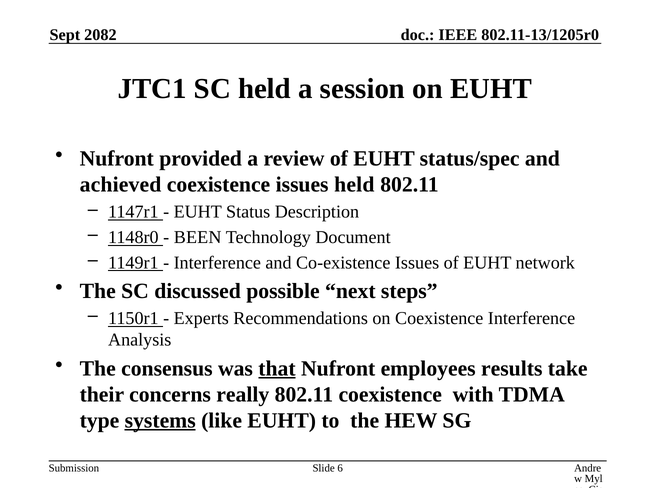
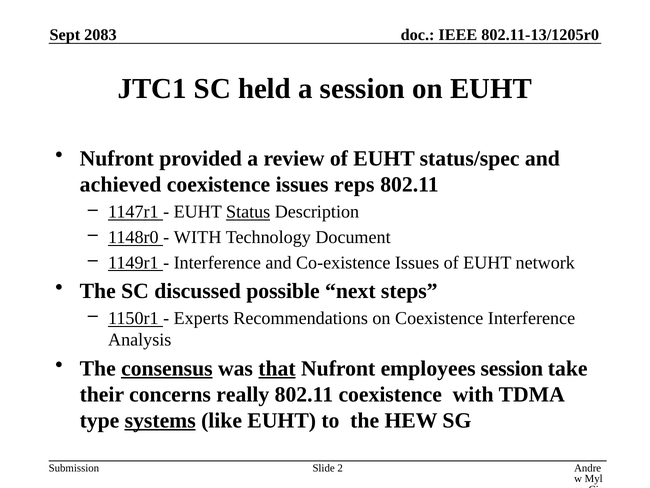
2082: 2082 -> 2083
issues held: held -> reps
Status underline: none -> present
BEEN at (198, 237): BEEN -> WITH
consensus underline: none -> present
employees results: results -> session
6: 6 -> 2
